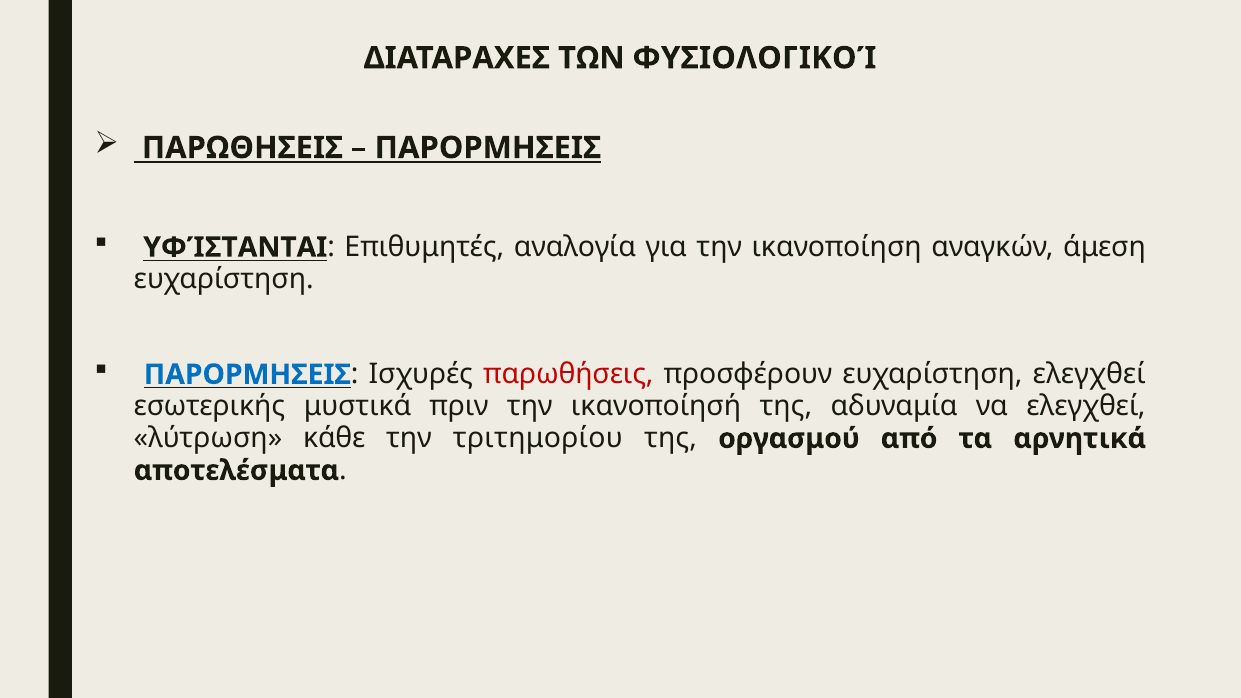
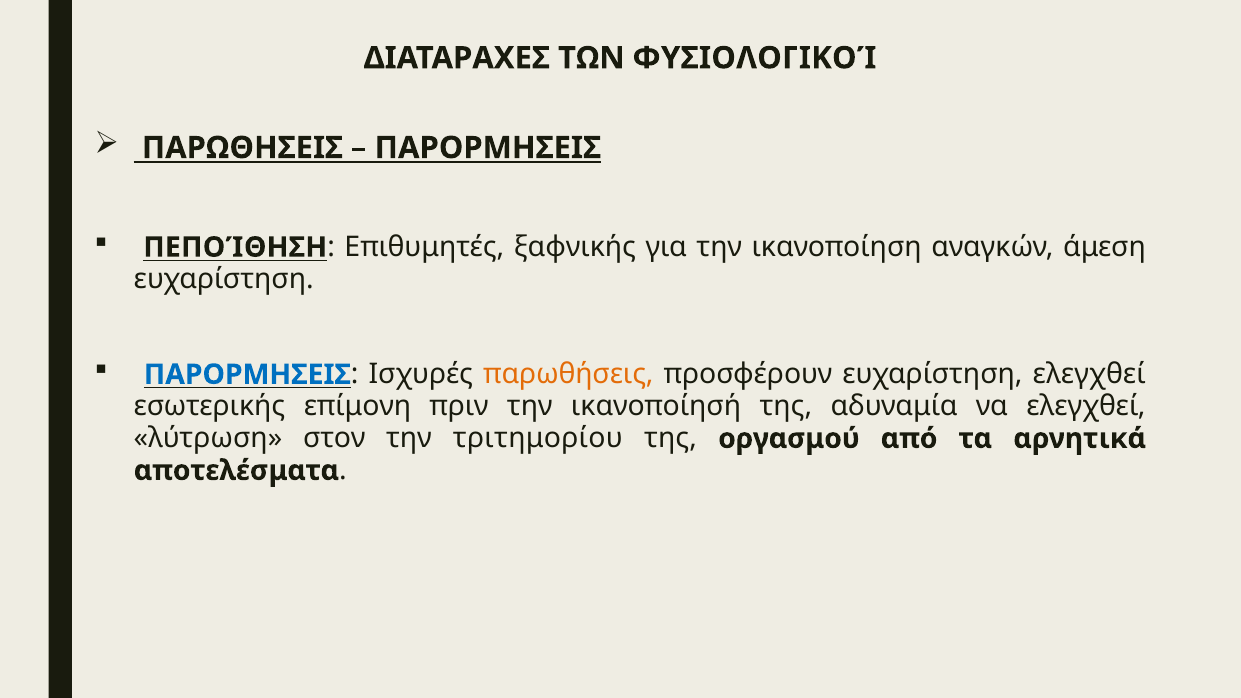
ΥΦΊΣΤΑΝΤΑΙ: ΥΦΊΣΤΑΝΤΑΙ -> ΠΕΠΟΊΘΗΣΗ
αναλογία: αναλογία -> ξαφνικής
παρωθήσεις colour: red -> orange
μυστικά: μυστικά -> επίμονη
κάθε: κάθε -> στον
